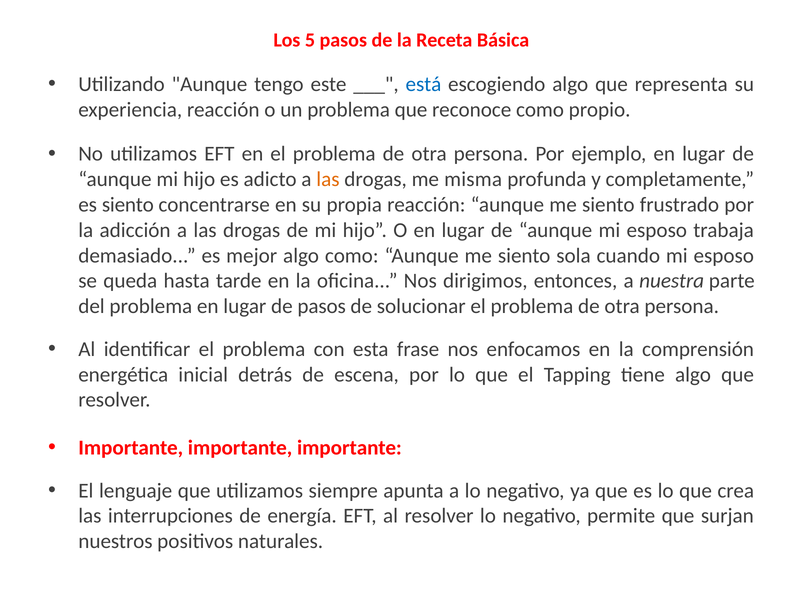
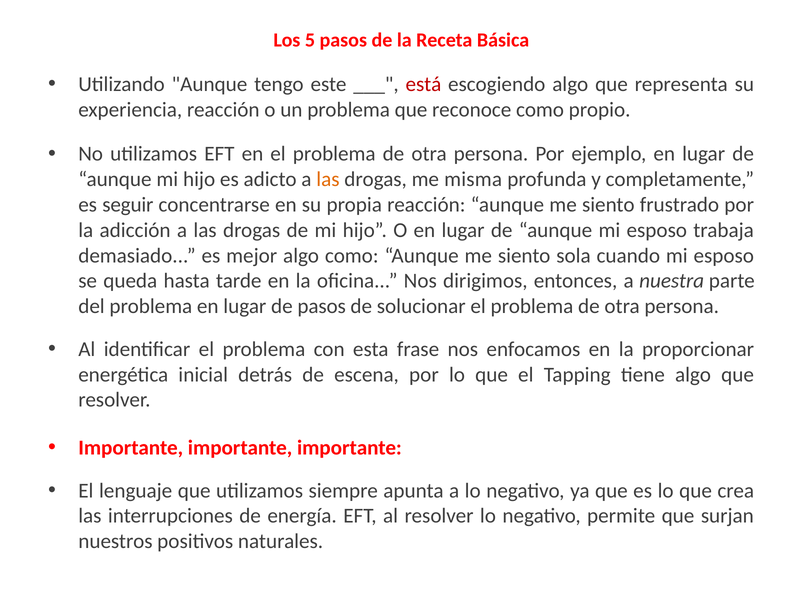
está colour: blue -> red
es siento: siento -> seguir
comprensión: comprensión -> proporcionar
